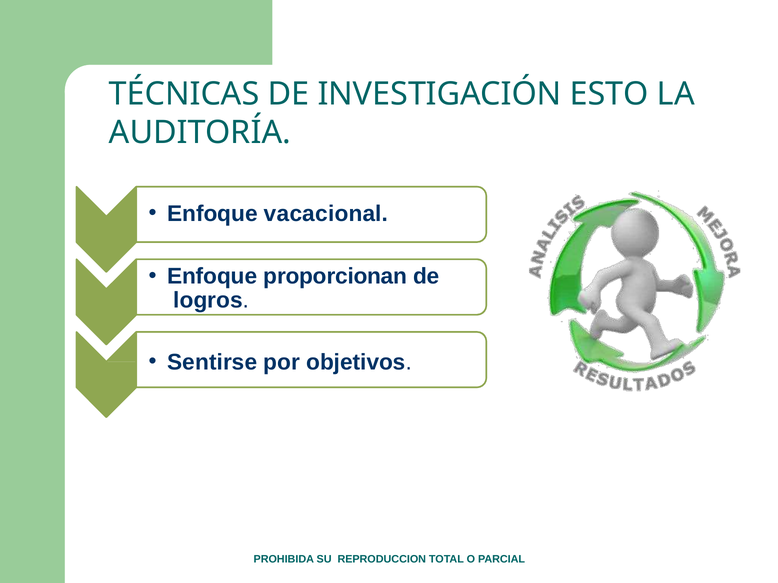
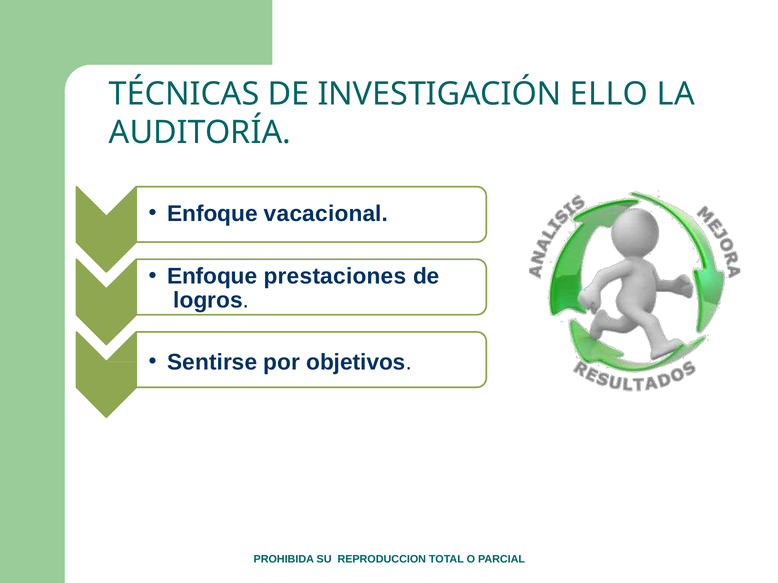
ESTO: ESTO -> ELLO
proporcionan: proporcionan -> prestaciones
